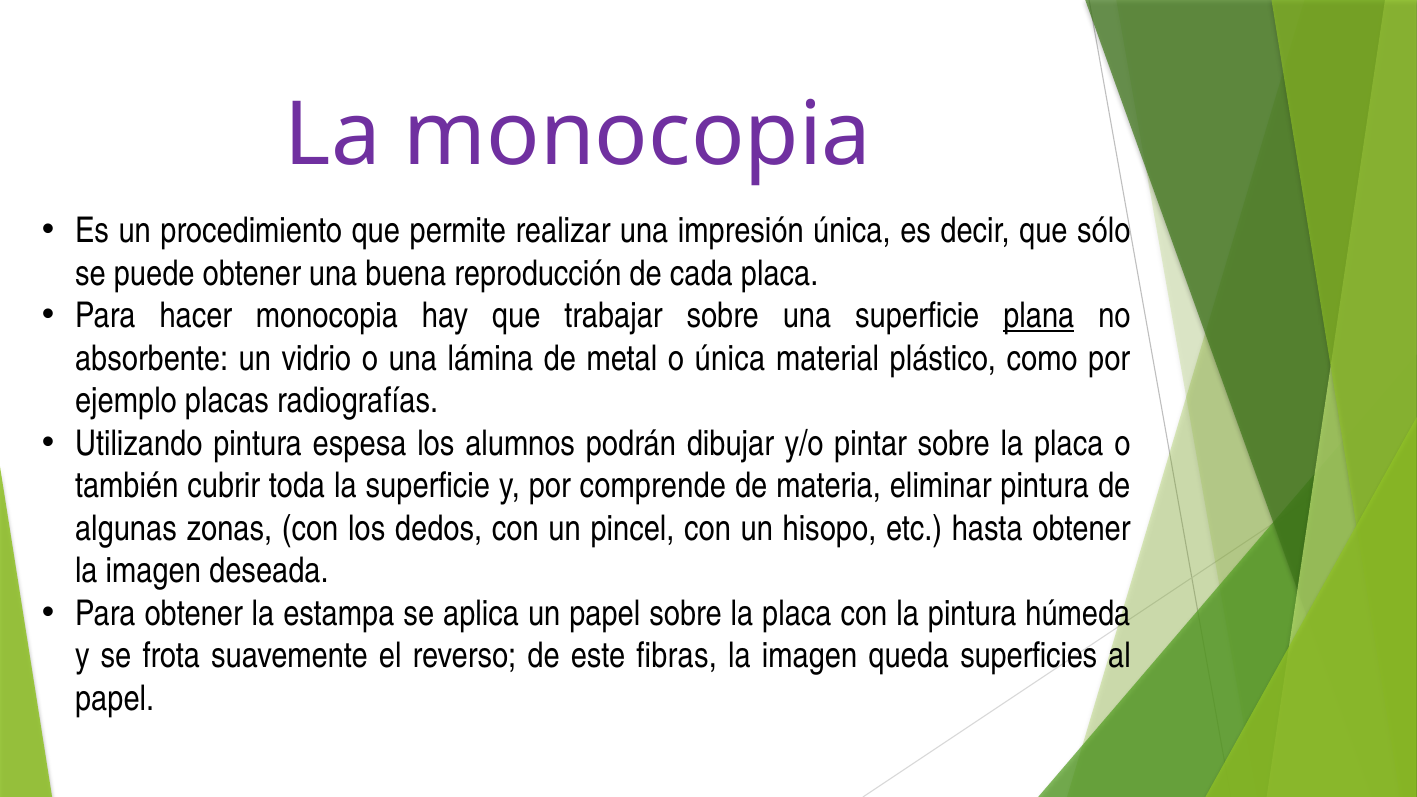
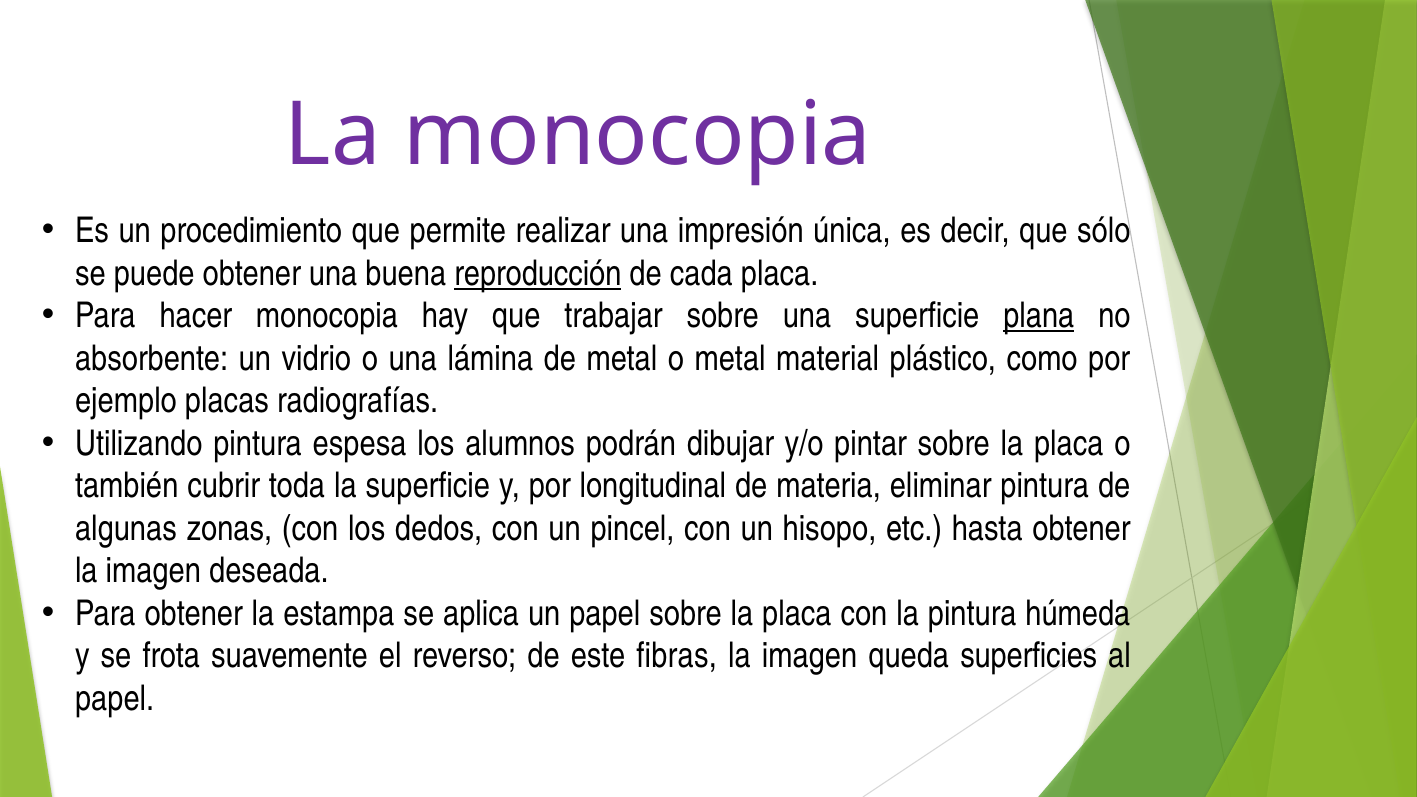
reproducción underline: none -> present
o única: única -> metal
comprende: comprende -> longitudinal
